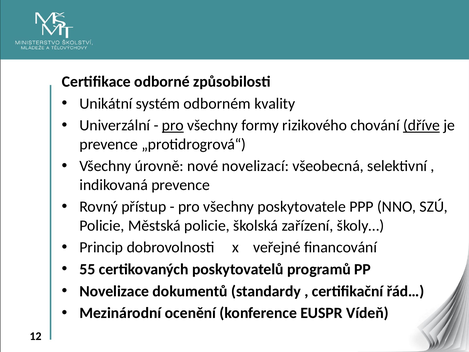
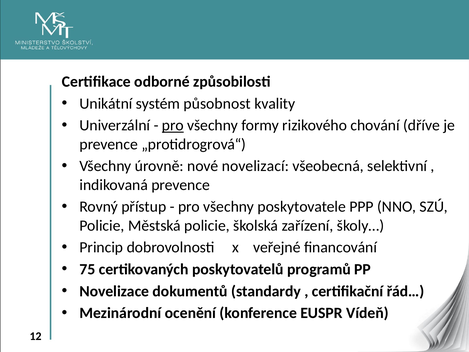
odborném: odborném -> působnost
dříve underline: present -> none
55: 55 -> 75
